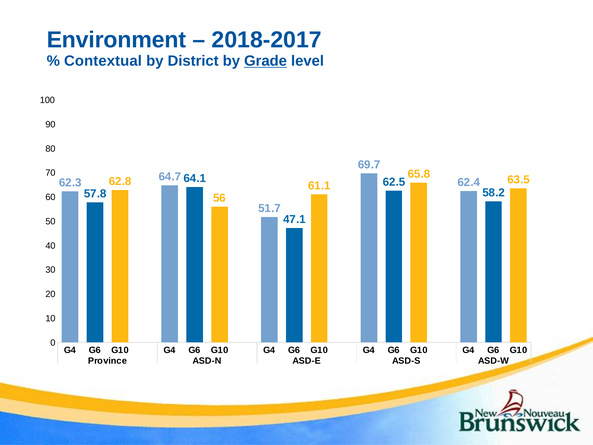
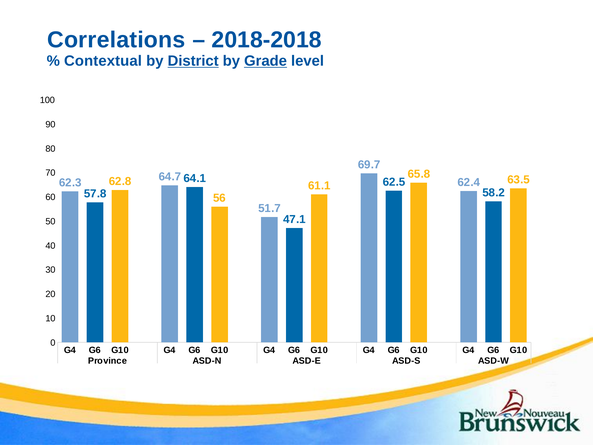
Environment: Environment -> Correlations
2018-2017: 2018-2017 -> 2018-2018
District underline: none -> present
